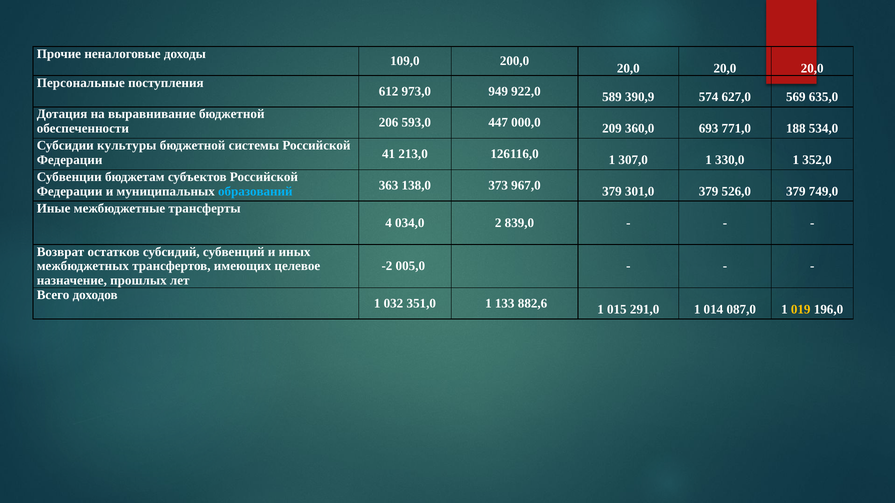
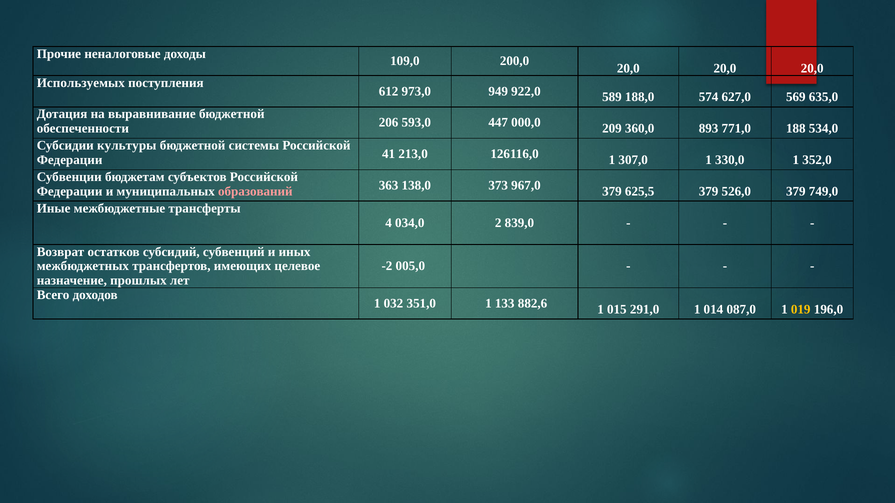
Персональные: Персональные -> Используемых
390,9: 390,9 -> 188,0
693: 693 -> 893
образований colour: light blue -> pink
301,0: 301,0 -> 625,5
